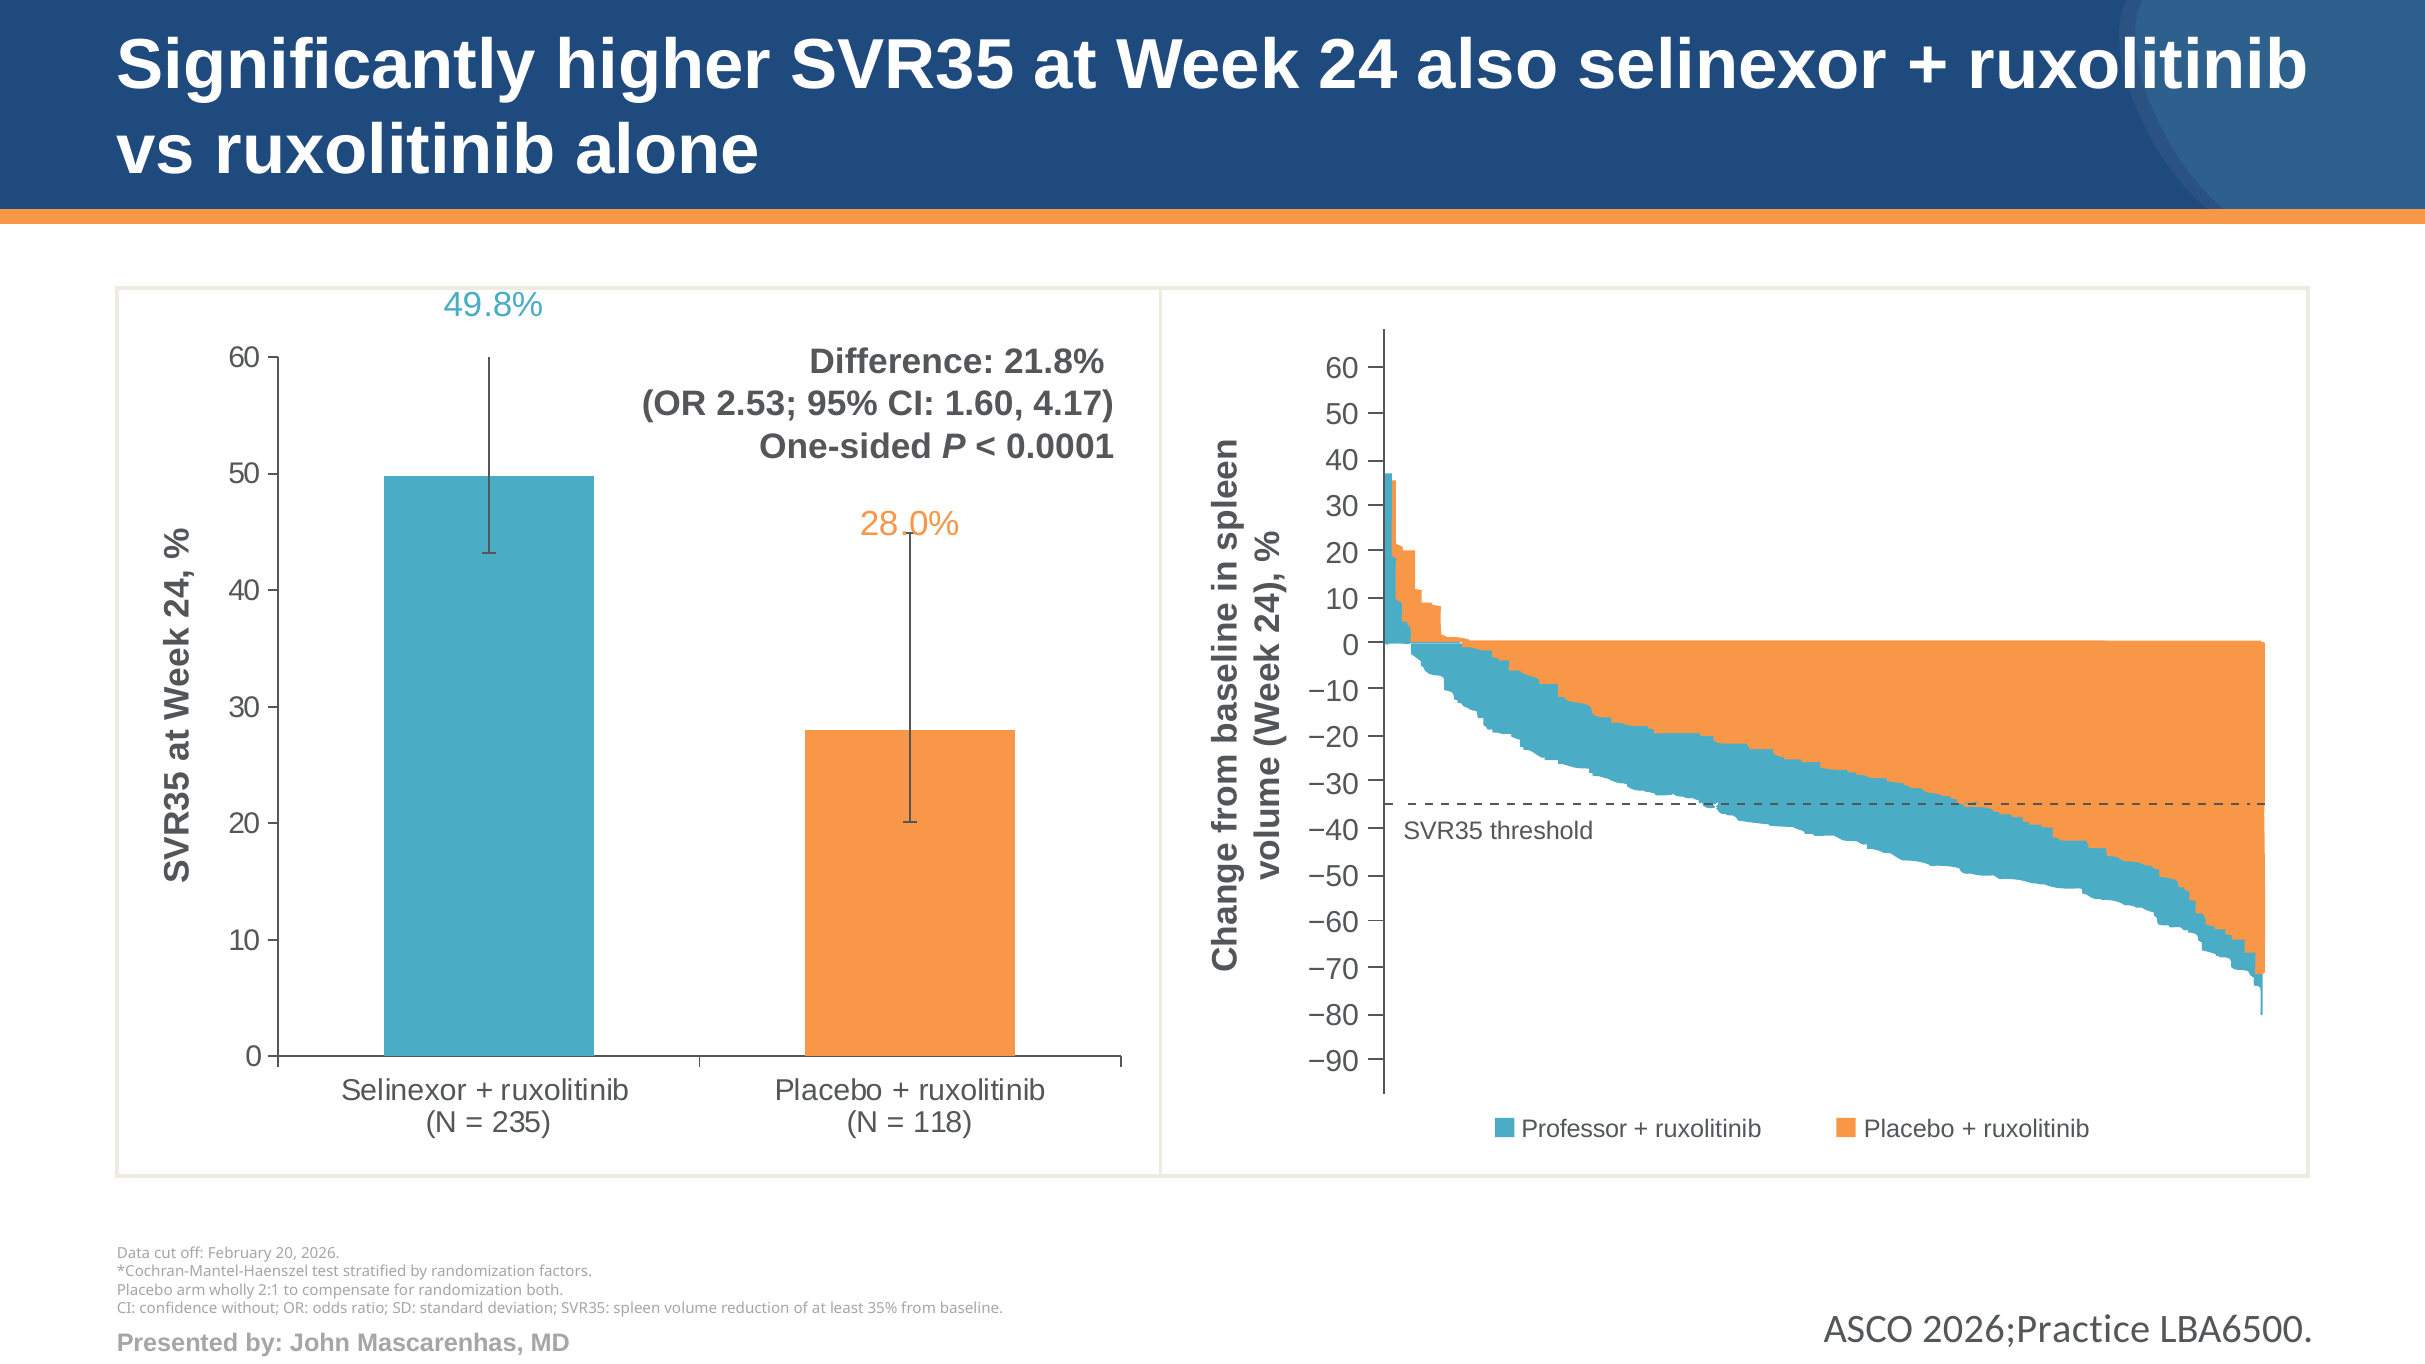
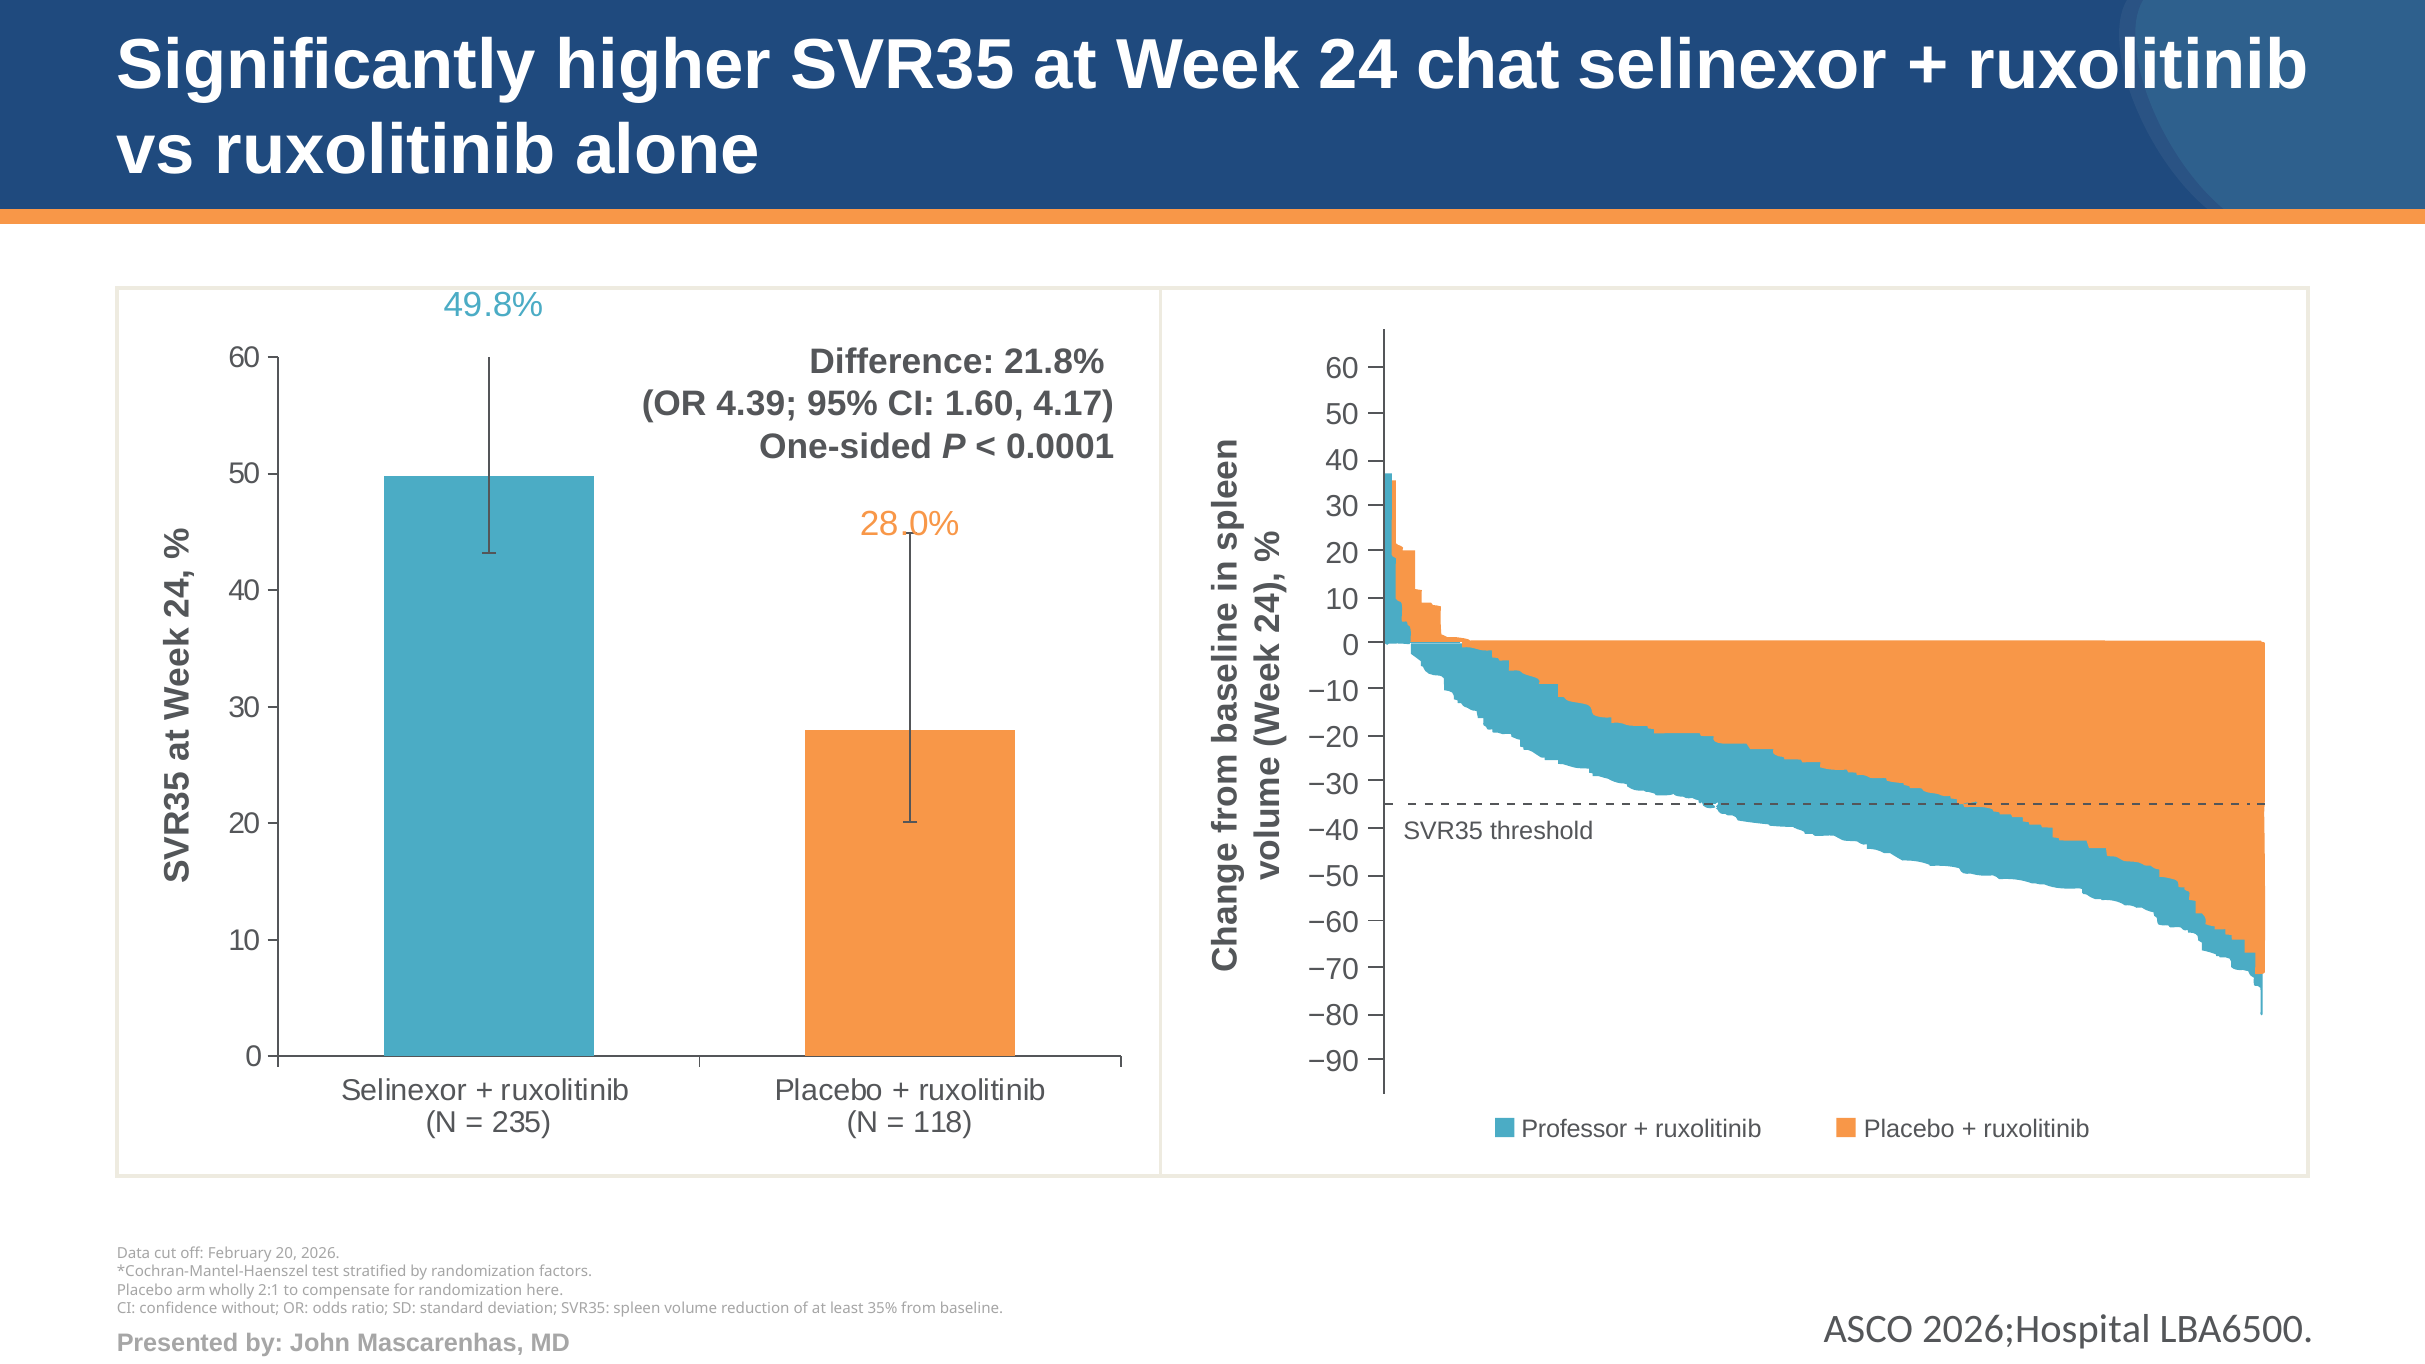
also: also -> chat
2.53: 2.53 -> 4.39
both: both -> here
2026;Practice: 2026;Practice -> 2026;Hospital
